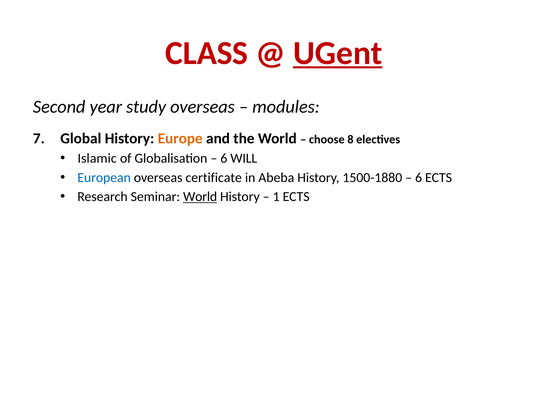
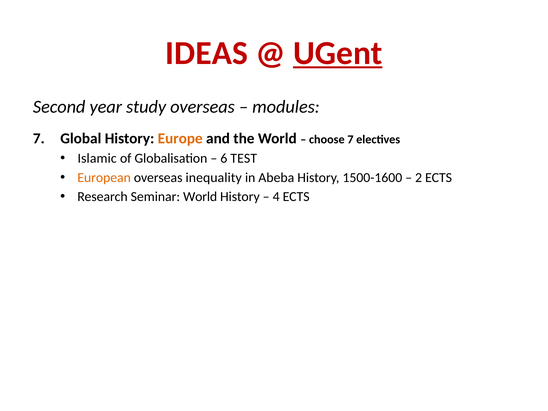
CLASS: CLASS -> IDEAS
choose 8: 8 -> 7
WILL: WILL -> TEST
European colour: blue -> orange
certificate: certificate -> inequality
1500-1880: 1500-1880 -> 1500-1600
6 at (419, 178): 6 -> 2
World at (200, 197) underline: present -> none
1: 1 -> 4
